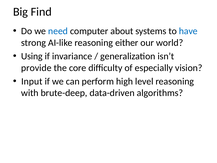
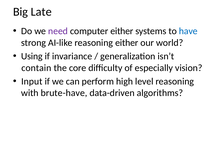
Find: Find -> Late
need colour: blue -> purple
computer about: about -> either
provide: provide -> contain
brute-deep: brute-deep -> brute-have
